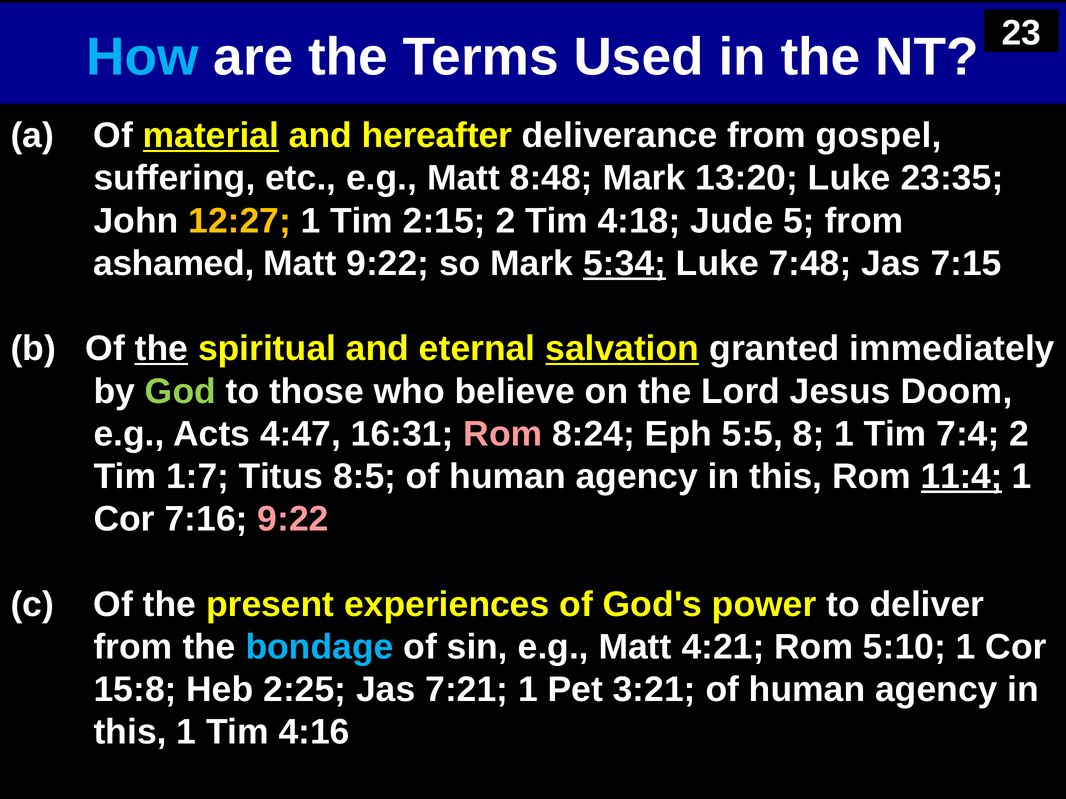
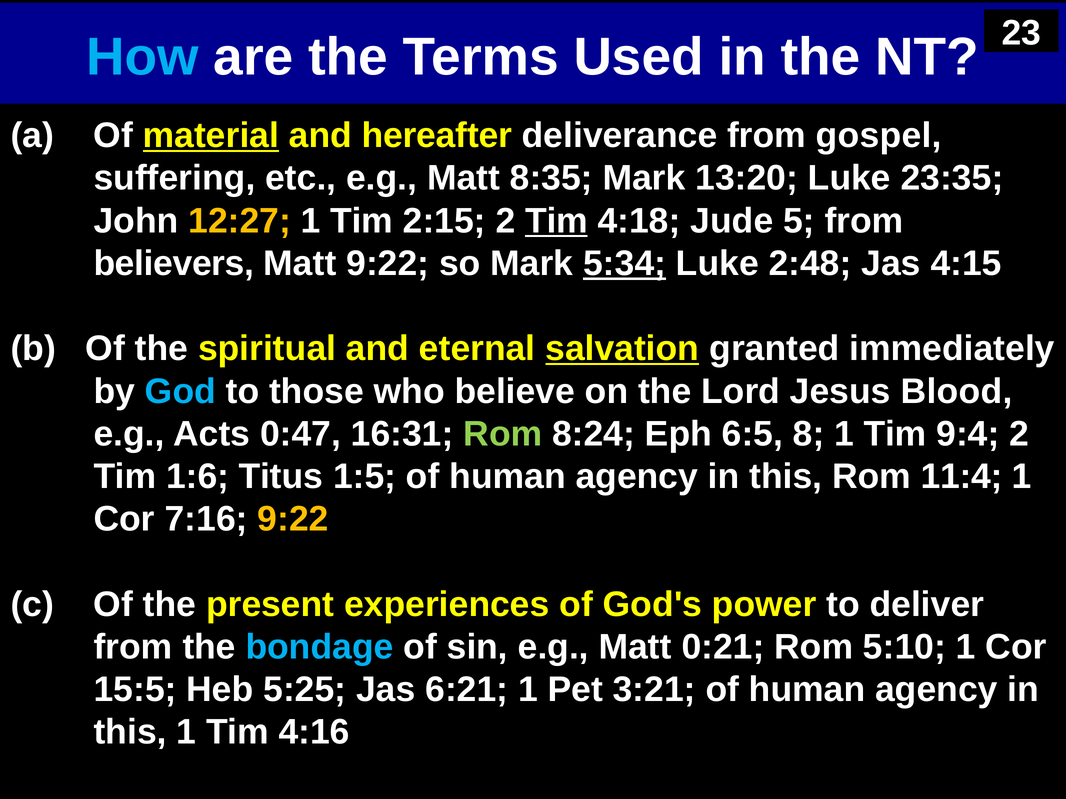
8:48: 8:48 -> 8:35
Tim at (557, 221) underline: none -> present
ashamed: ashamed -> believers
7:48: 7:48 -> 2:48
7:15: 7:15 -> 4:15
the at (161, 349) underline: present -> none
God colour: light green -> light blue
Doom: Doom -> Blood
4:47: 4:47 -> 0:47
Rom at (503, 434) colour: pink -> light green
5:5: 5:5 -> 6:5
7:4: 7:4 -> 9:4
1:7: 1:7 -> 1:6
8:5: 8:5 -> 1:5
11:4 underline: present -> none
9:22 at (293, 519) colour: pink -> yellow
4:21: 4:21 -> 0:21
15:8: 15:8 -> 15:5
2:25: 2:25 -> 5:25
7:21: 7:21 -> 6:21
